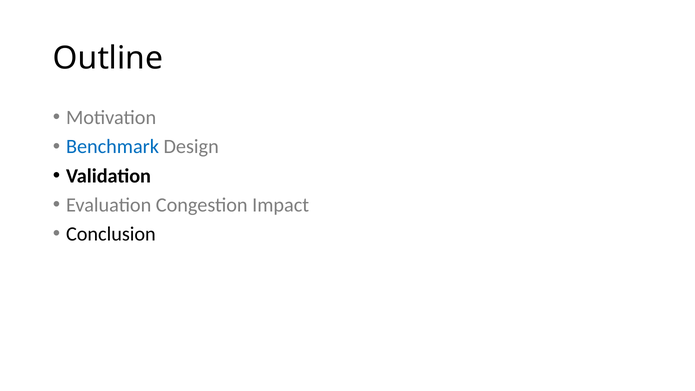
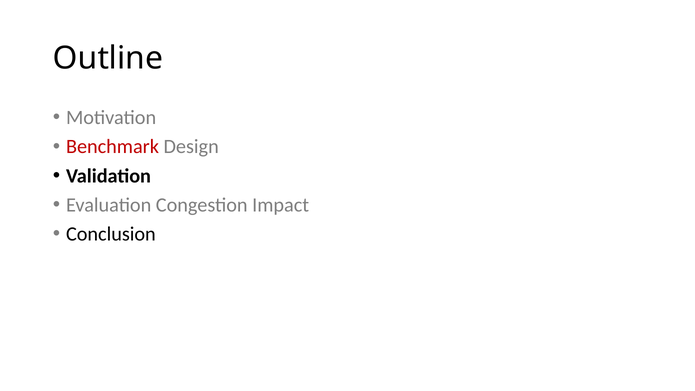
Benchmark colour: blue -> red
